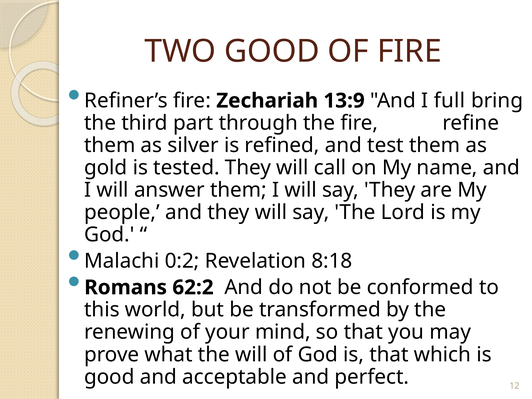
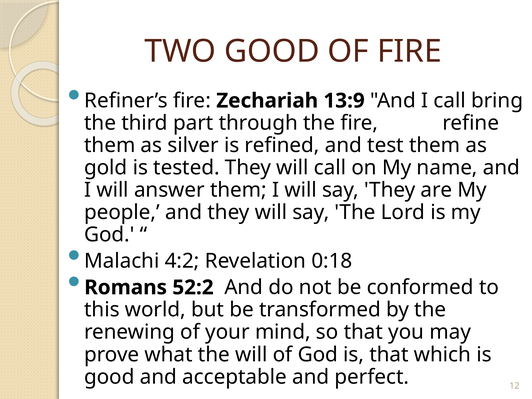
I full: full -> call
0:2: 0:2 -> 4:2
8:18: 8:18 -> 0:18
62:2: 62:2 -> 52:2
